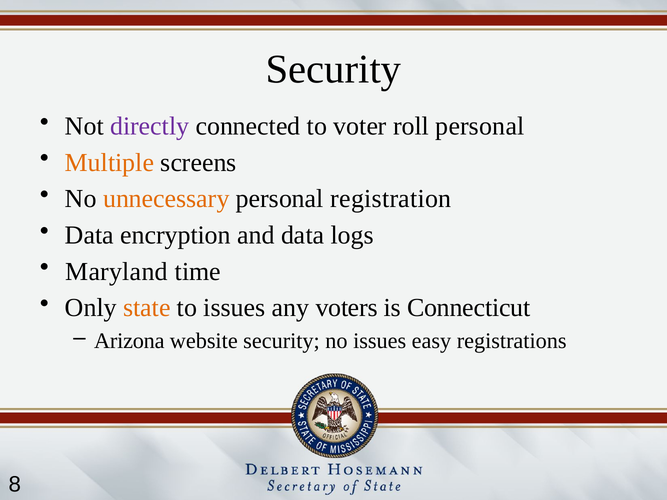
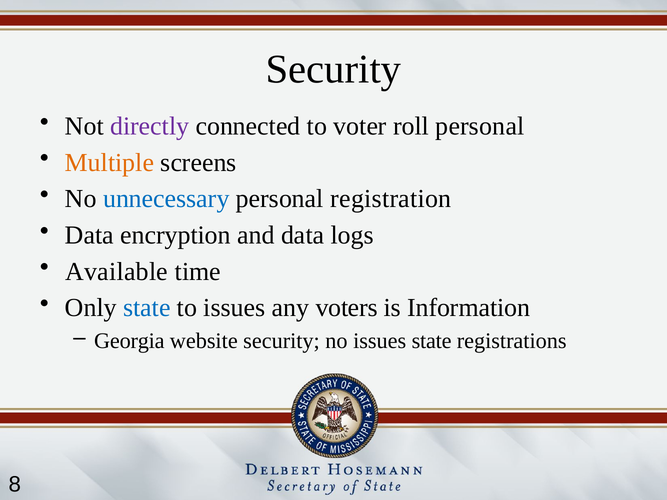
unnecessary colour: orange -> blue
Maryland: Maryland -> Available
state at (147, 308) colour: orange -> blue
Connecticut: Connecticut -> Information
Arizona: Arizona -> Georgia
issues easy: easy -> state
